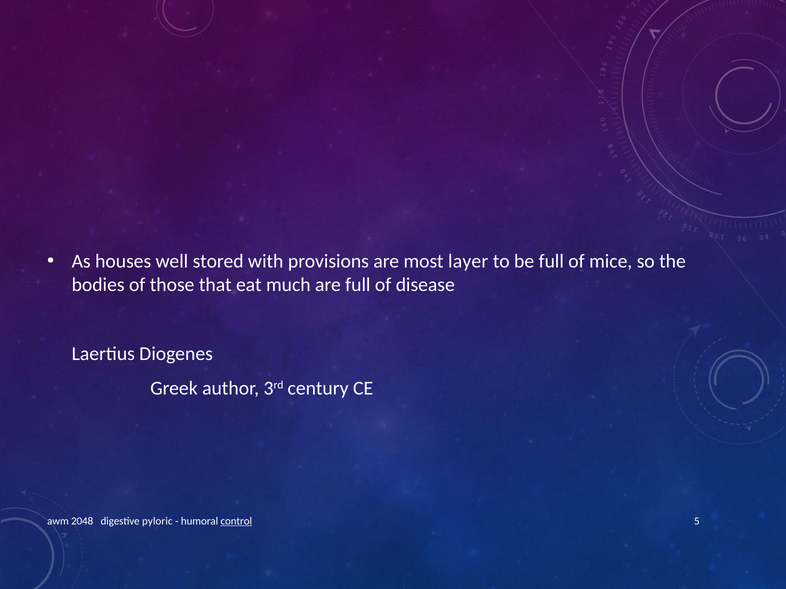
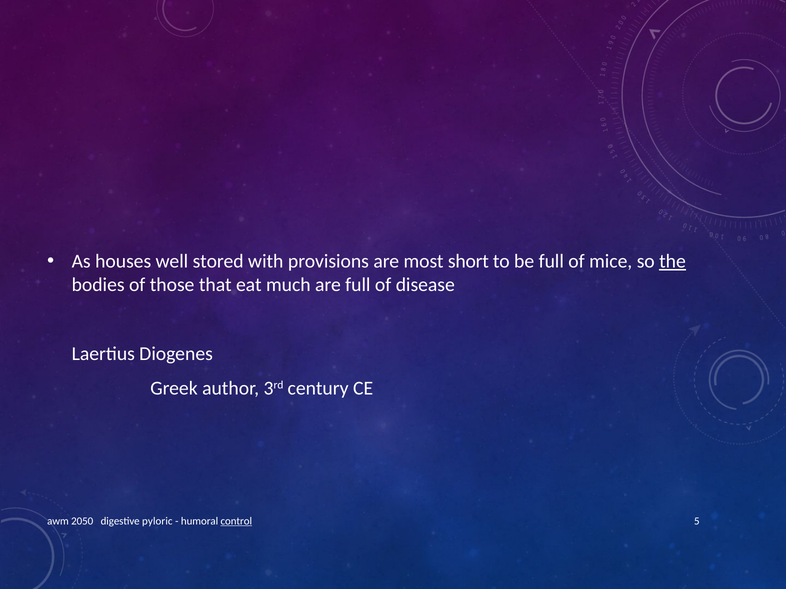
layer: layer -> short
the underline: none -> present
2048: 2048 -> 2050
